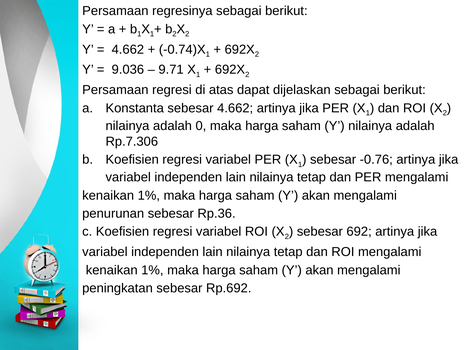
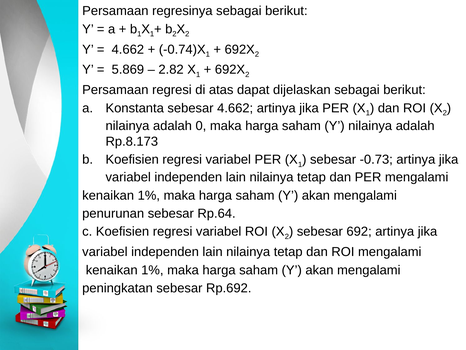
9.036: 9.036 -> 5.869
9.71: 9.71 -> 2.82
Rp.7.306: Rp.7.306 -> Rp.8.173
-0.76: -0.76 -> -0.73
Rp.36: Rp.36 -> Rp.64
